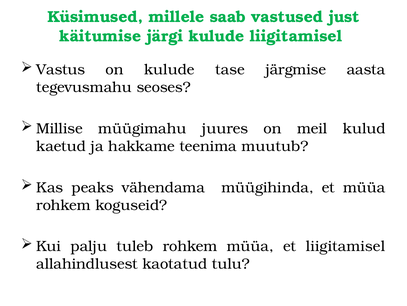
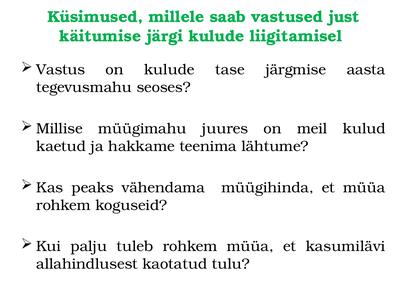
muutub: muutub -> lähtume
et liigitamisel: liigitamisel -> kasumilävi
